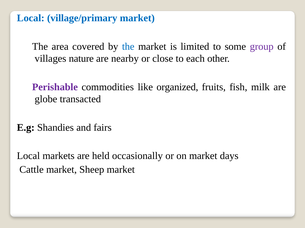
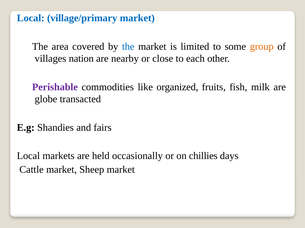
group colour: purple -> orange
nature: nature -> nation
on market: market -> chillies
